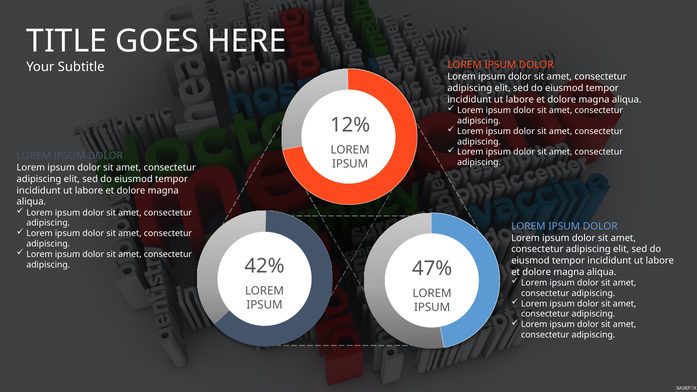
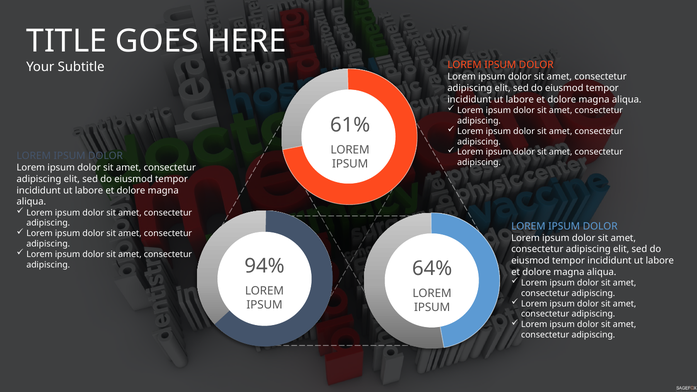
12%: 12% -> 61%
42%: 42% -> 94%
47%: 47% -> 64%
